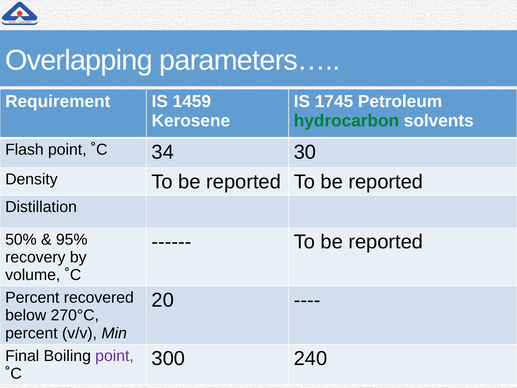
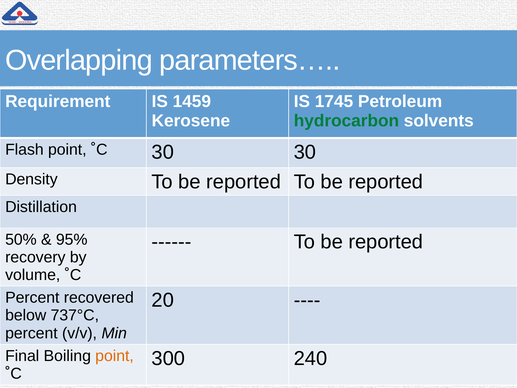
˚C 34: 34 -> 30
270°C: 270°C -> 737°C
point at (115, 356) colour: purple -> orange
